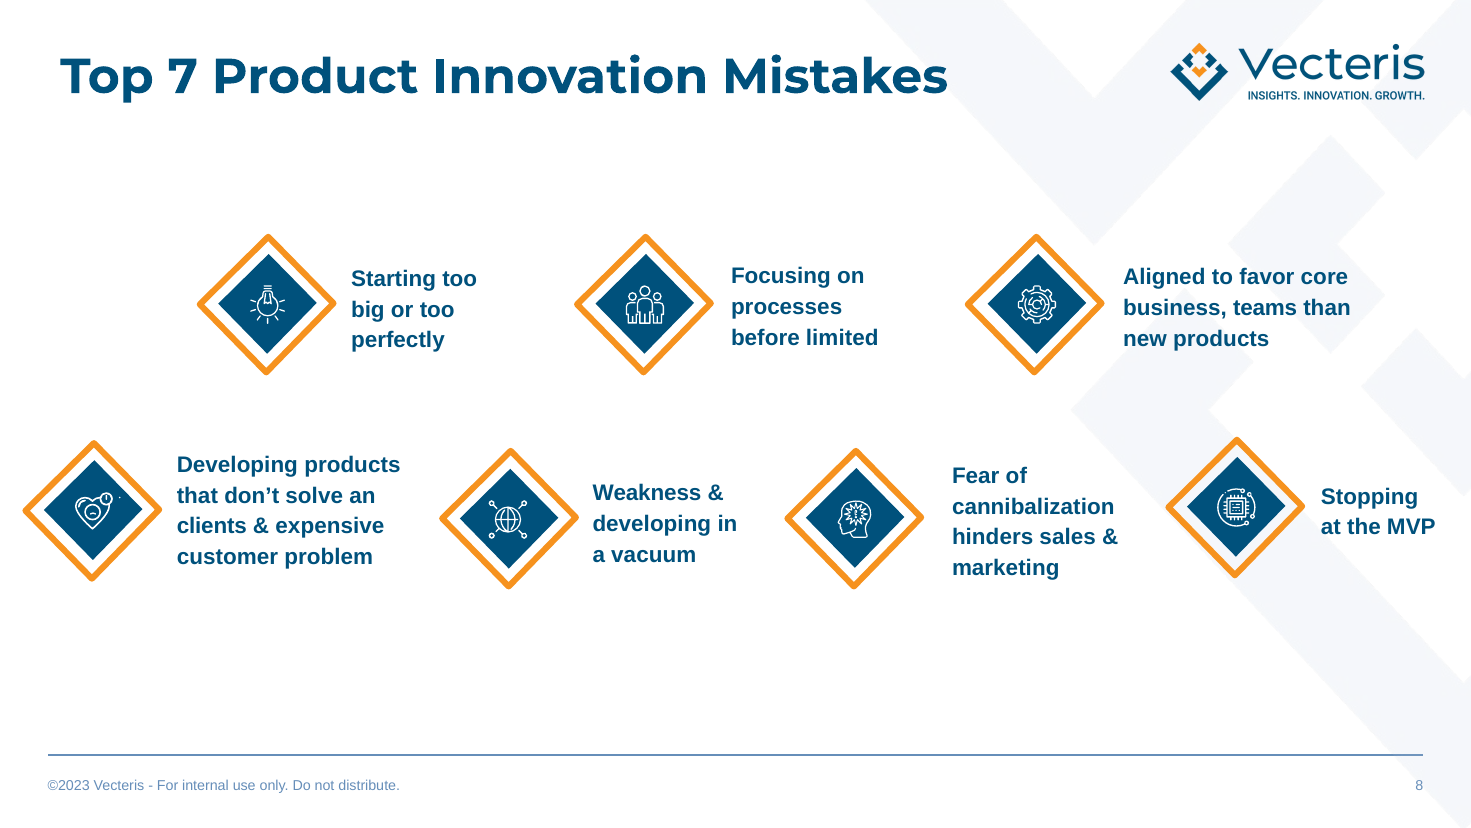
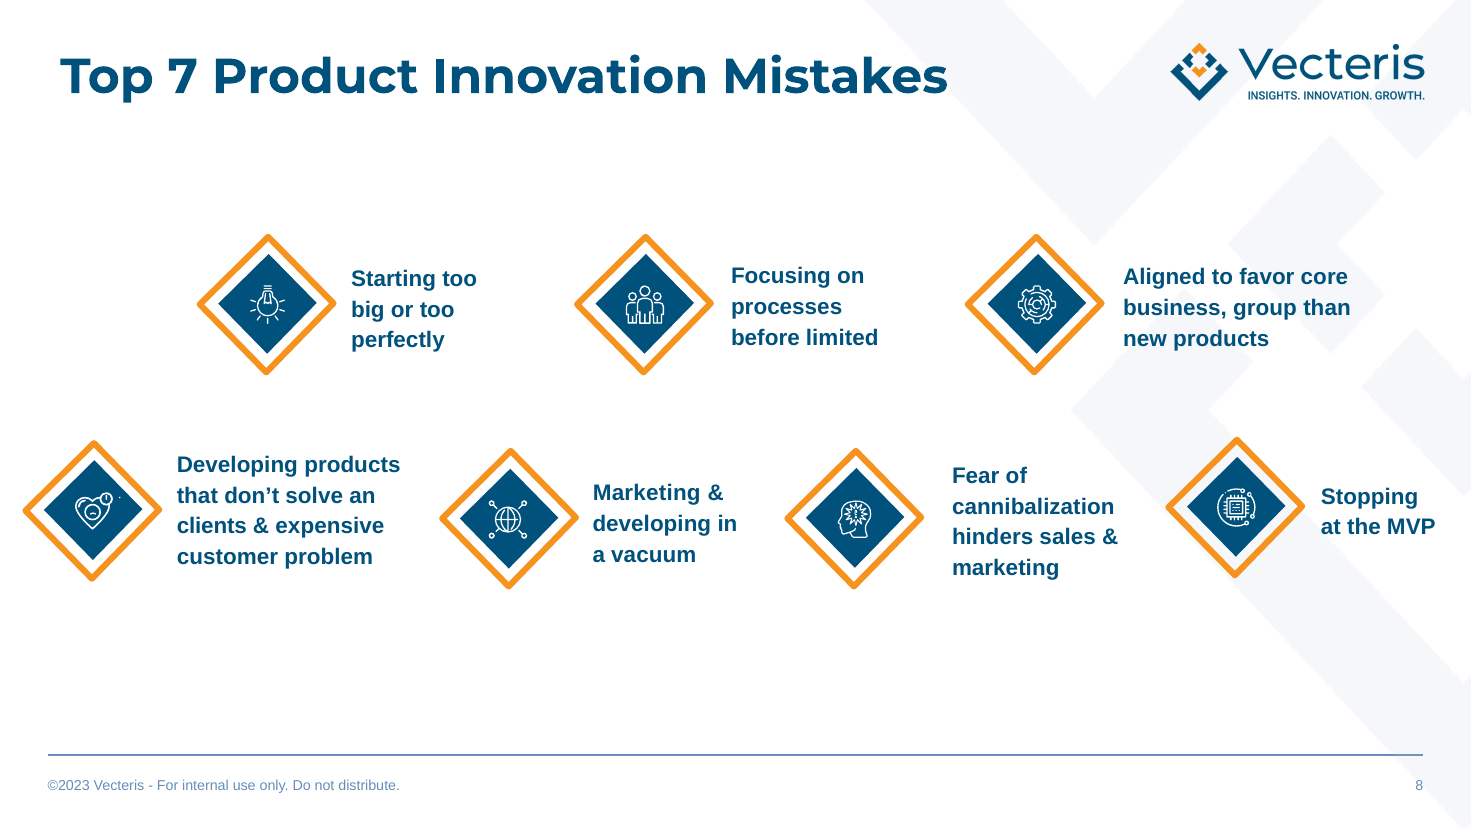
teams: teams -> group
Weakness at (647, 493): Weakness -> Marketing
